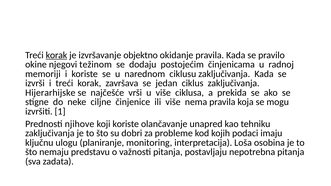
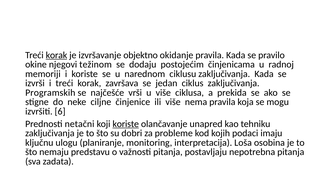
Hijerarhijske: Hijerarhijske -> Programskih
1: 1 -> 6
njihove: njihove -> netačni
koriste at (126, 124) underline: none -> present
